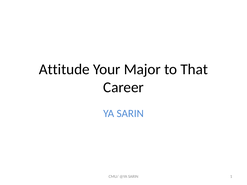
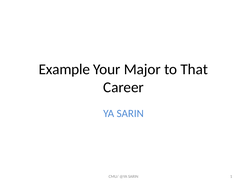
Attitude: Attitude -> Example
